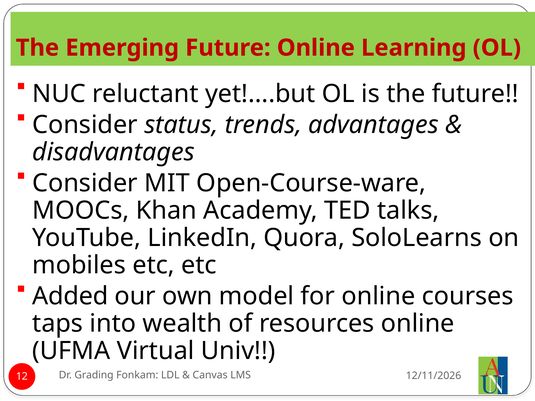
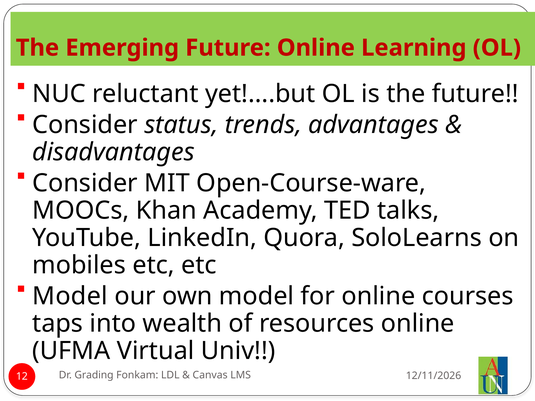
Added at (70, 296): Added -> Model
